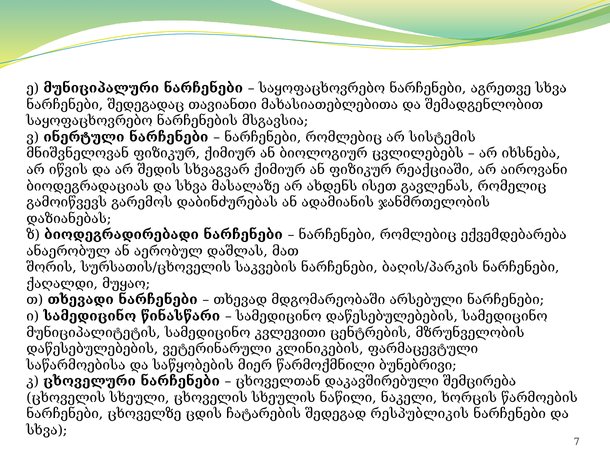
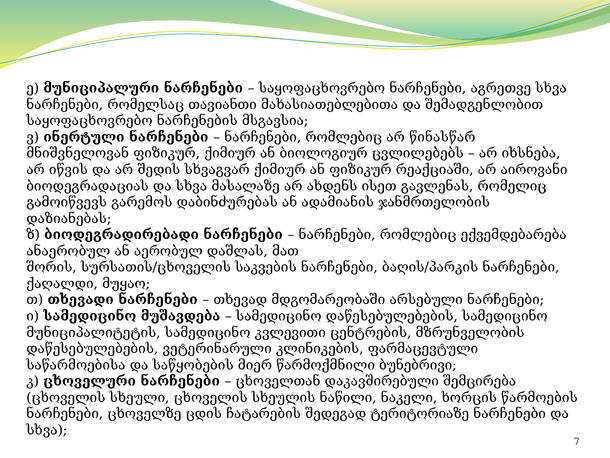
შედეგადაც: შედეგადაც -> რომელსაც
სისტემის: სისტემის -> წინასწარ
წინასწარი: წინასწარი -> მუშავდება
რესპუბლიკის: რესპუბლიკის -> ტერიტორიაზე
